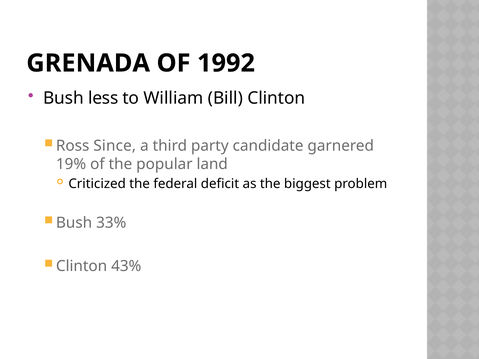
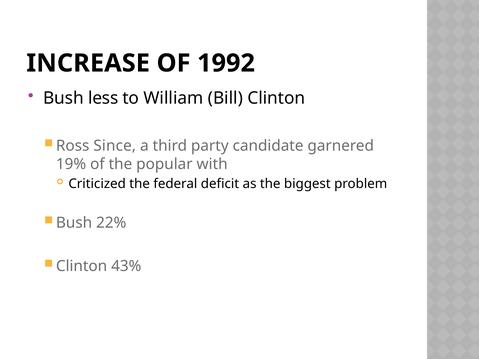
GRENADA: GRENADA -> INCREASE
land: land -> with
33%: 33% -> 22%
